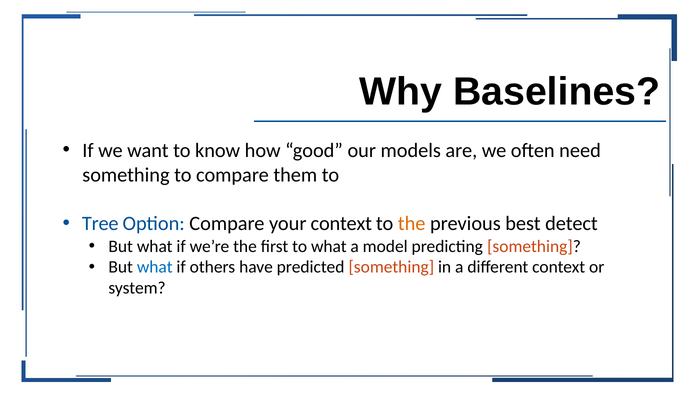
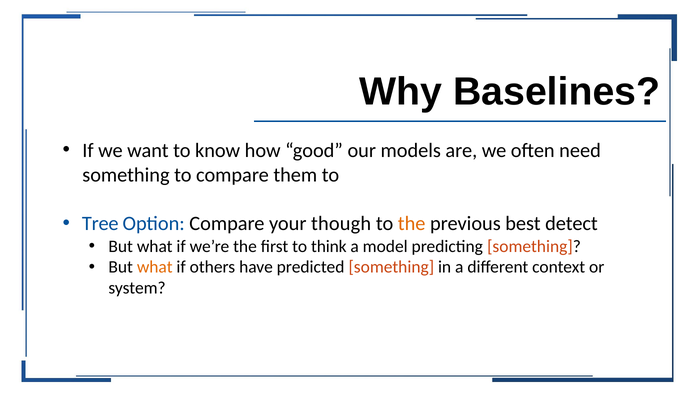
your context: context -> though
to what: what -> think
what at (155, 267) colour: blue -> orange
